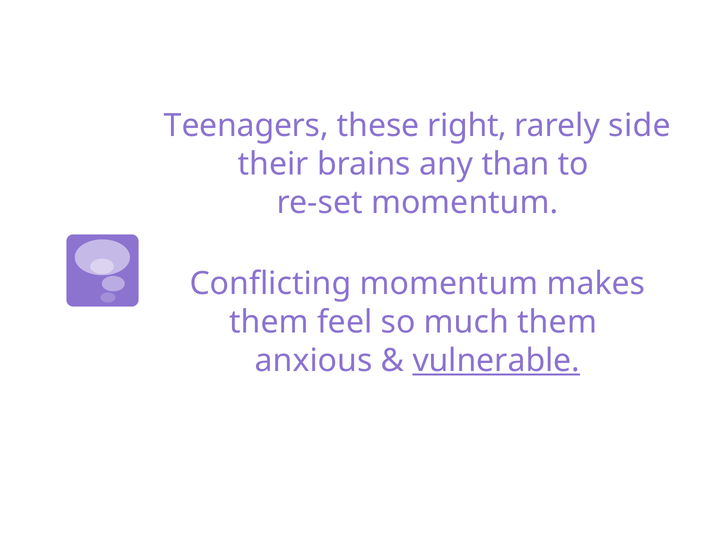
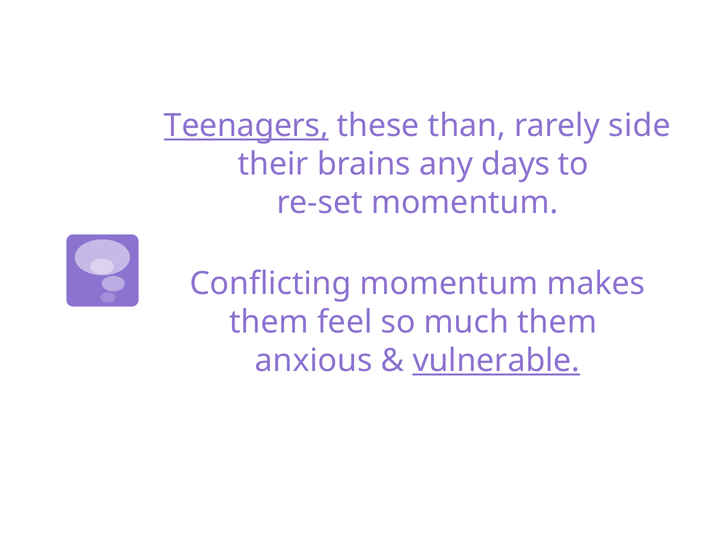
Teenagers underline: none -> present
right: right -> than
than: than -> days
